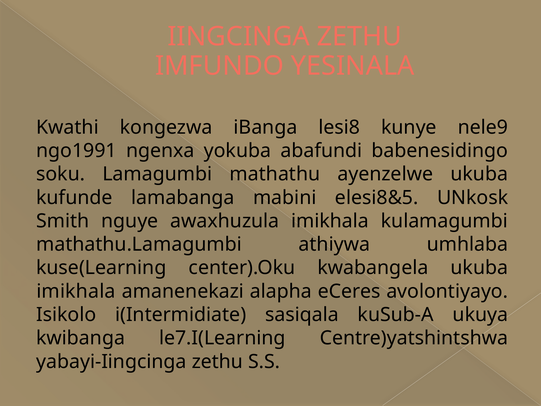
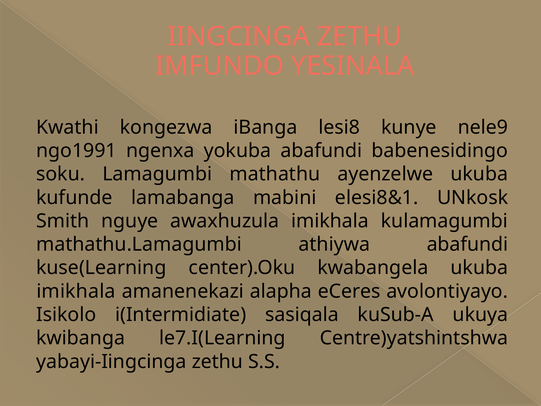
elesi8&5: elesi8&5 -> elesi8&1
athiywa umhlaba: umhlaba -> abafundi
